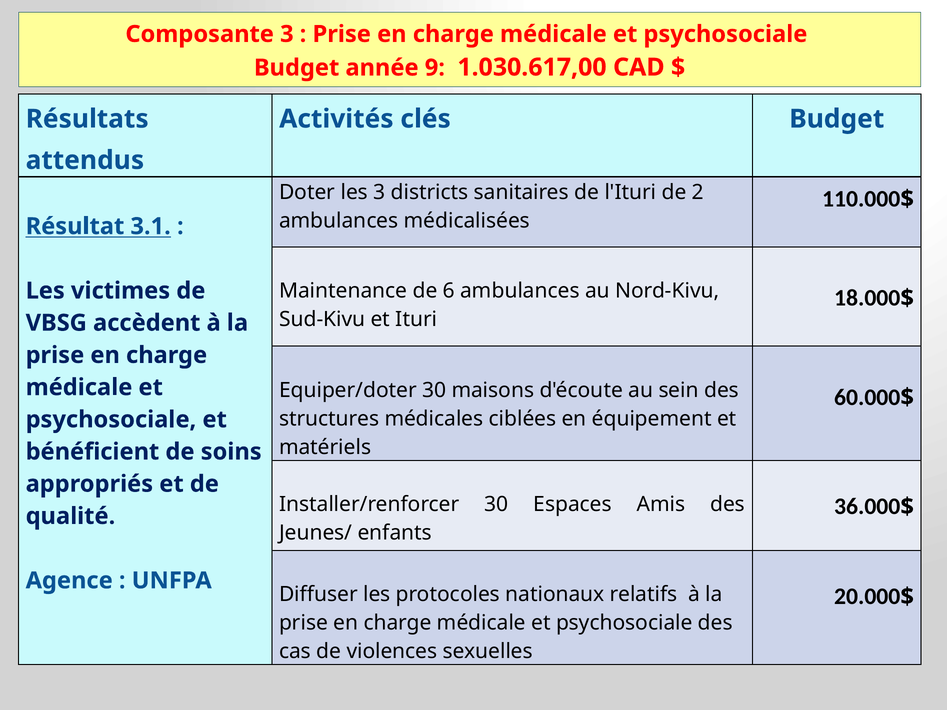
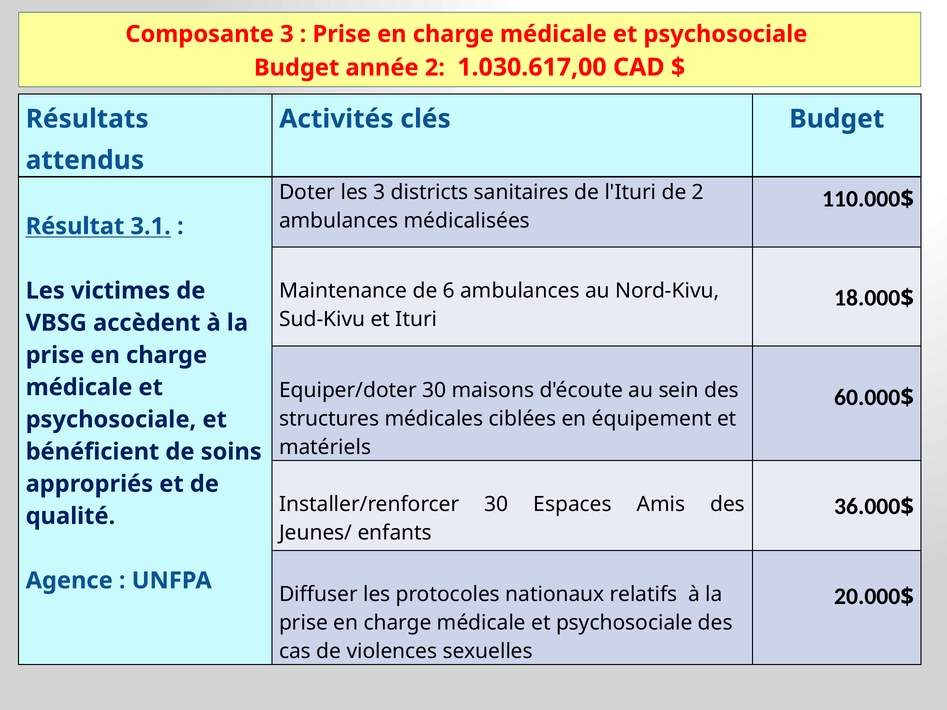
année 9: 9 -> 2
